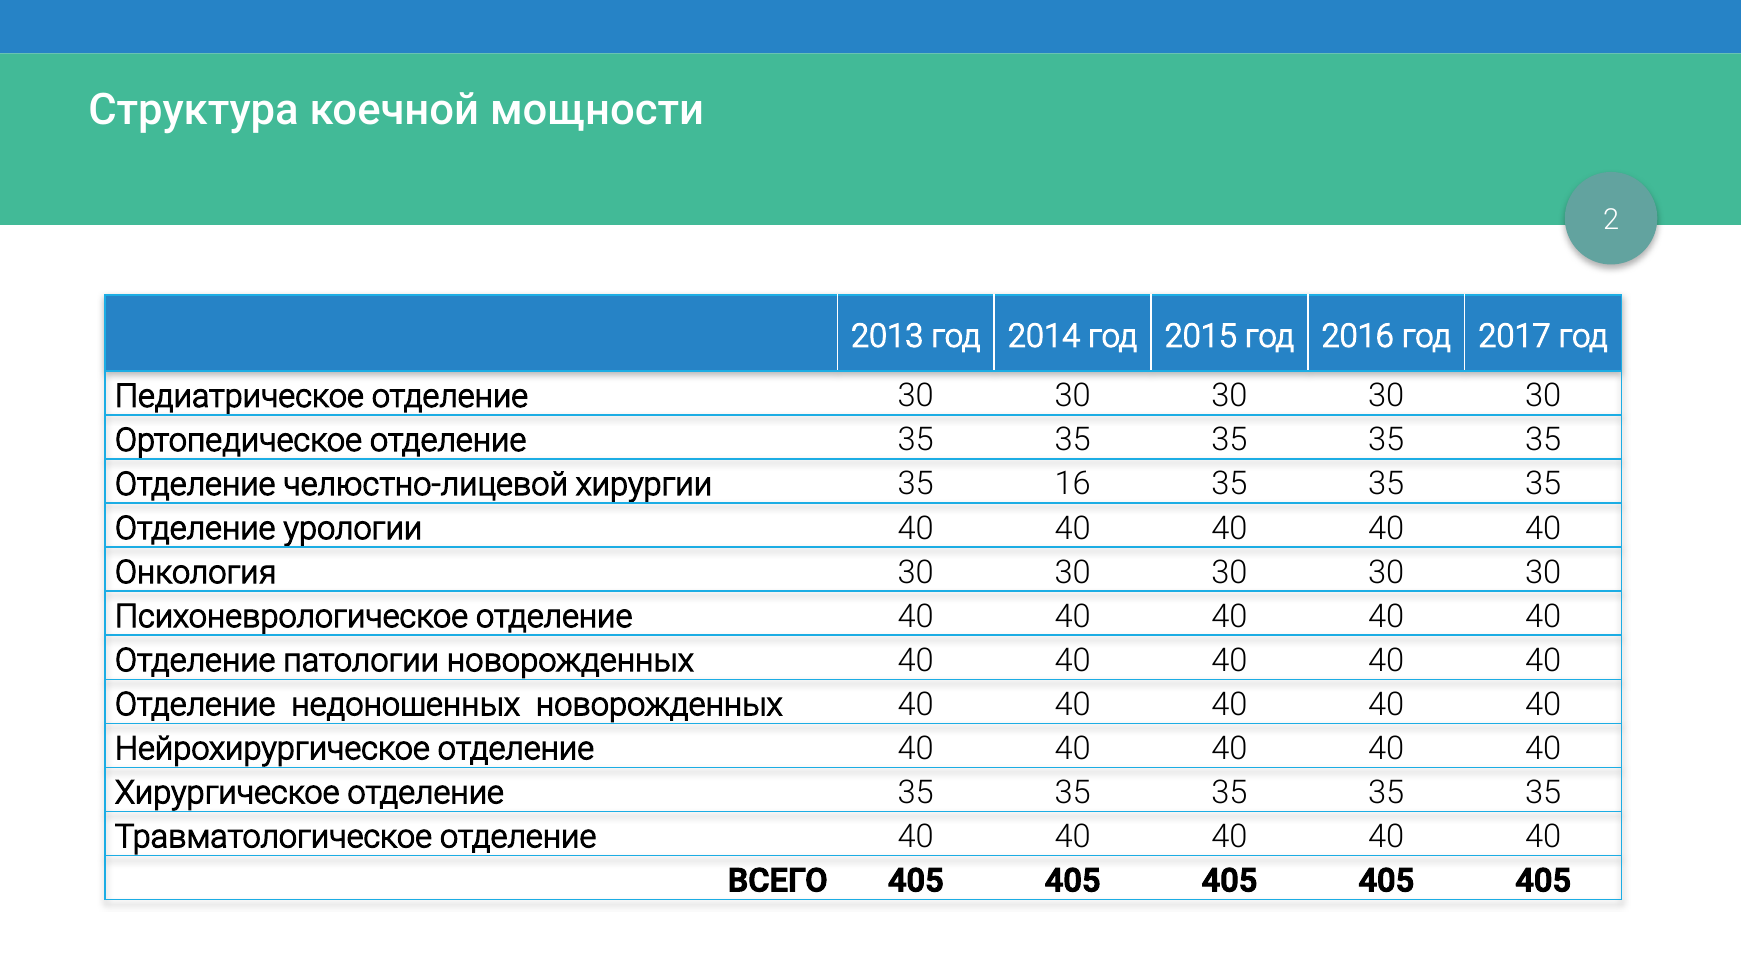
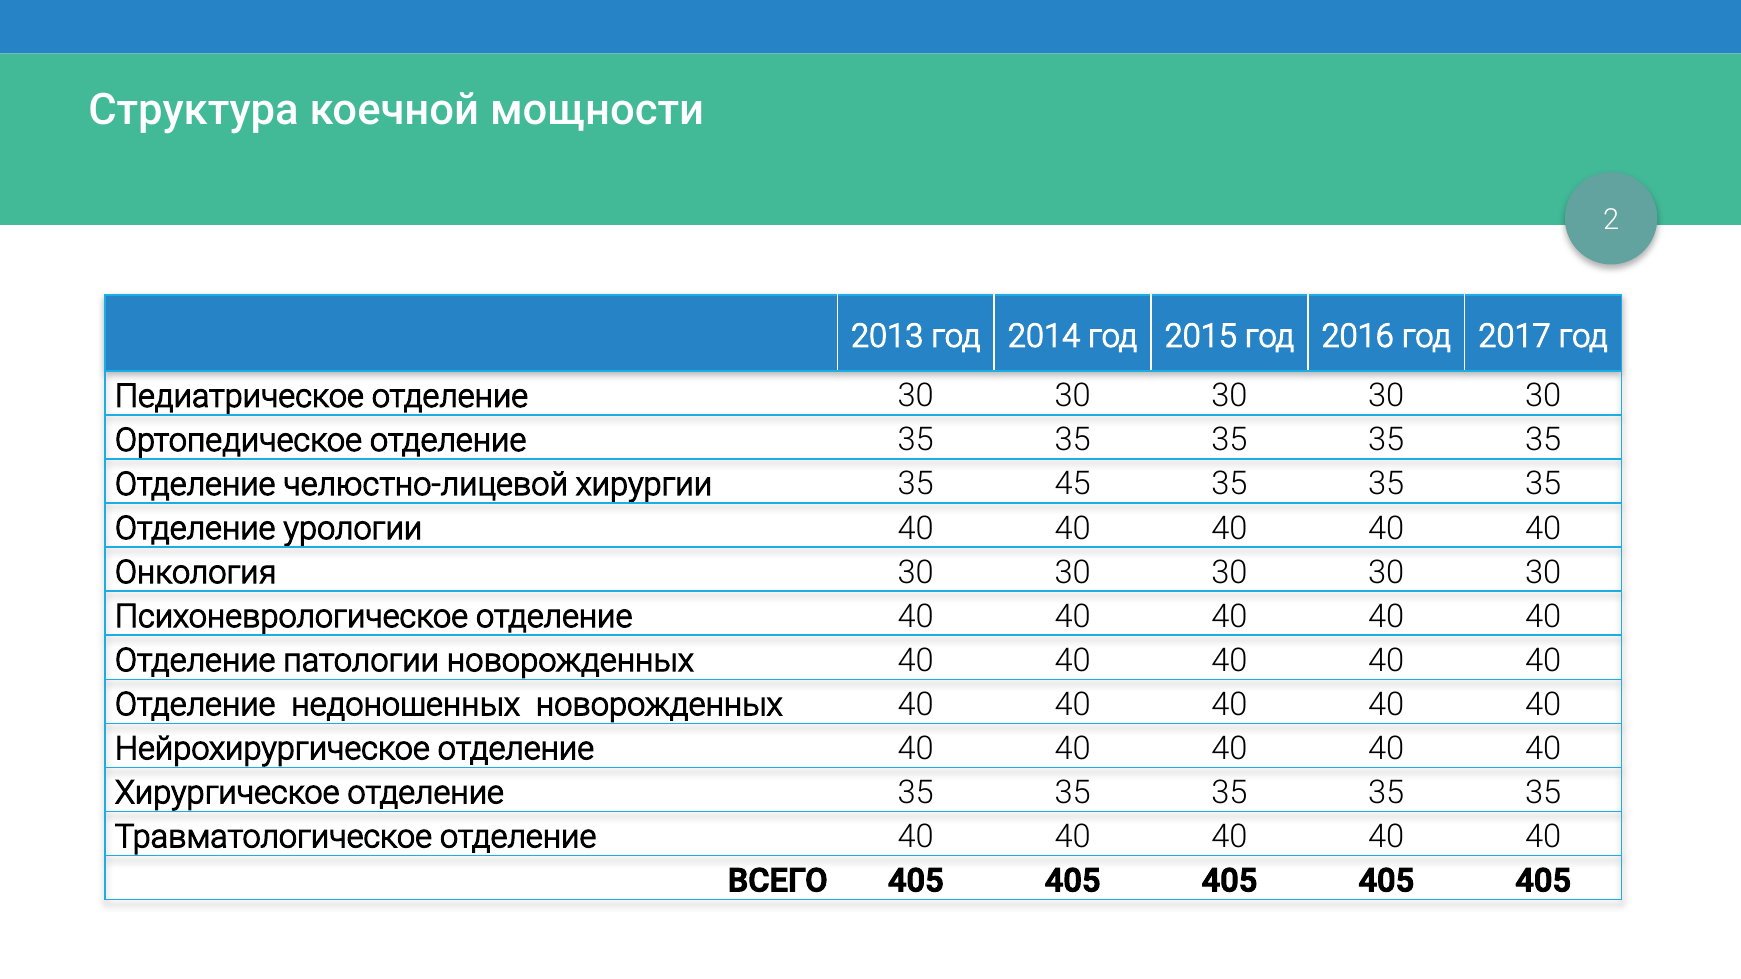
16: 16 -> 45
